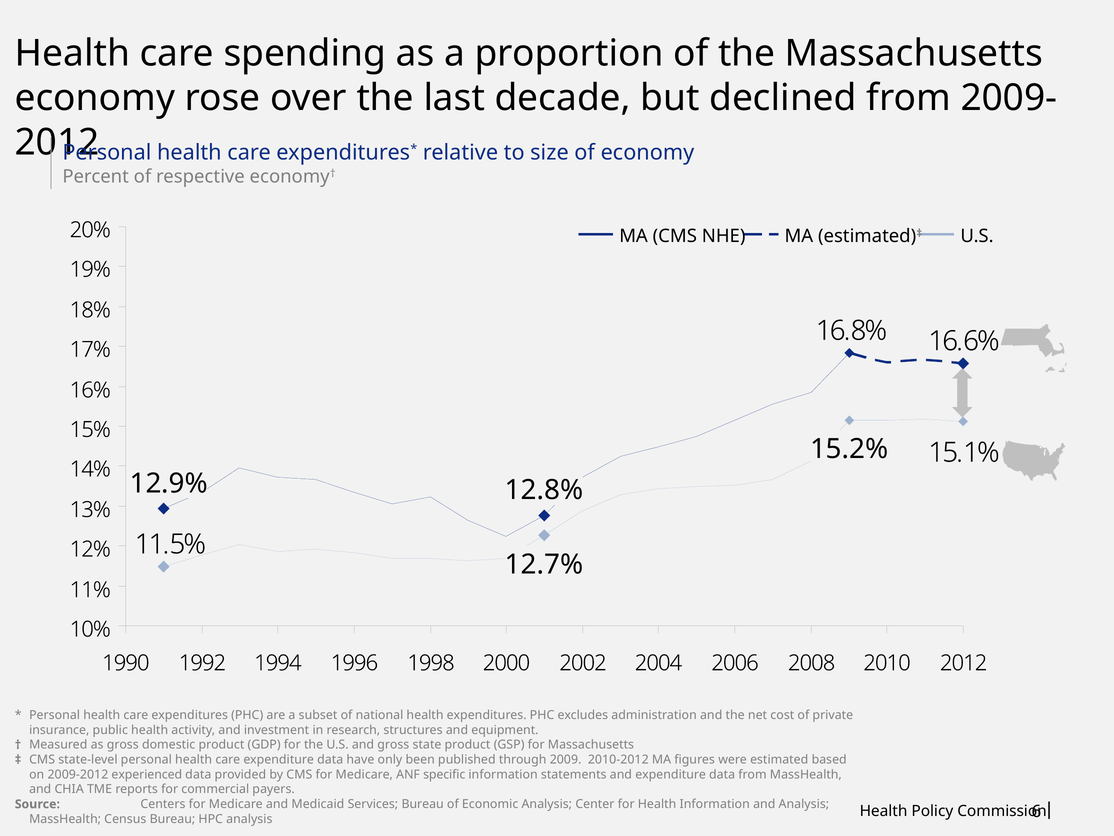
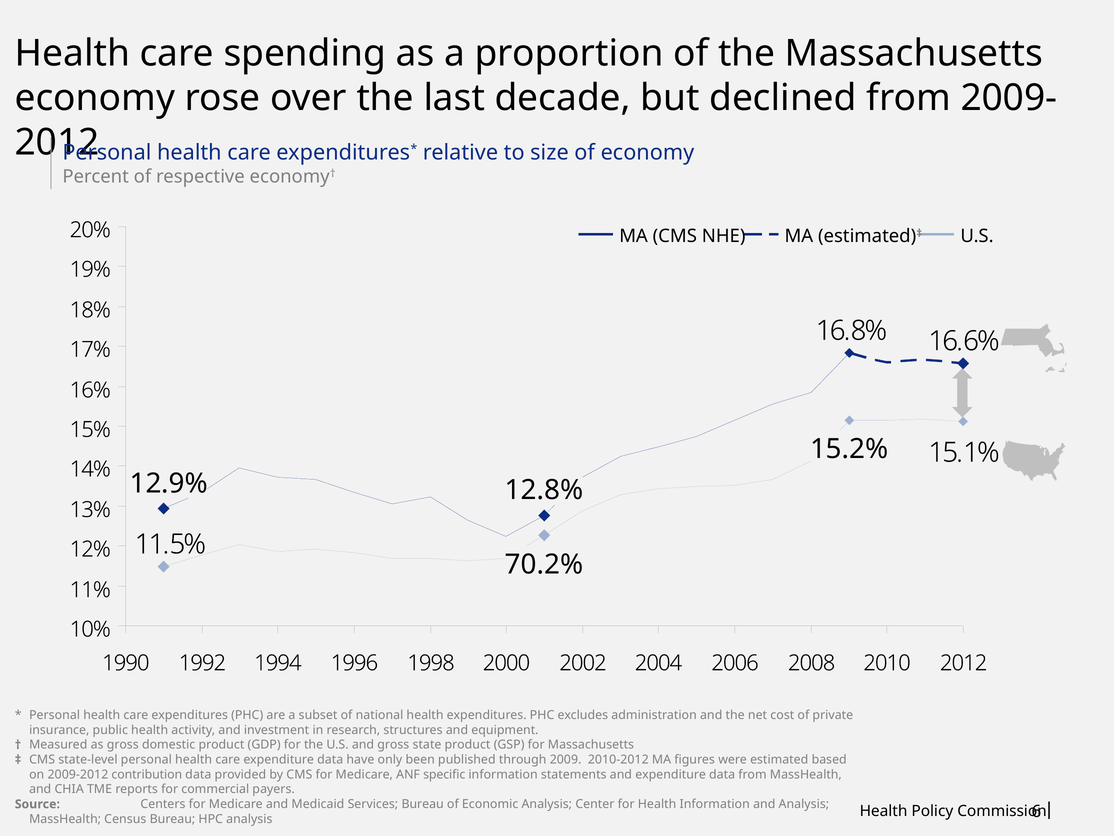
12.7%: 12.7% -> 70.2%
experienced: experienced -> contribution
